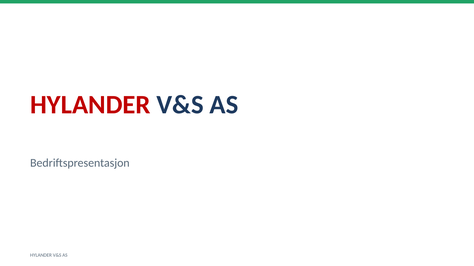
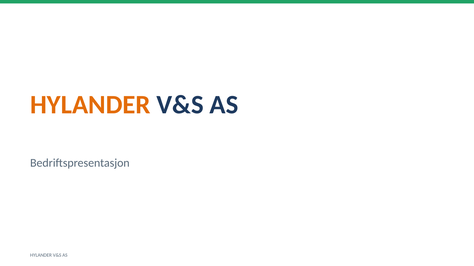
HYLANDER at (90, 105) colour: red -> orange
